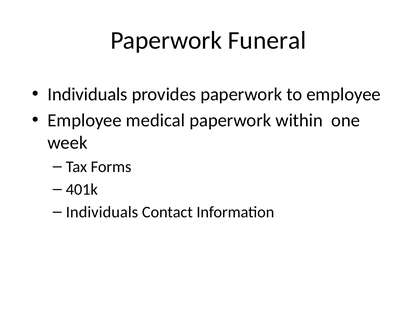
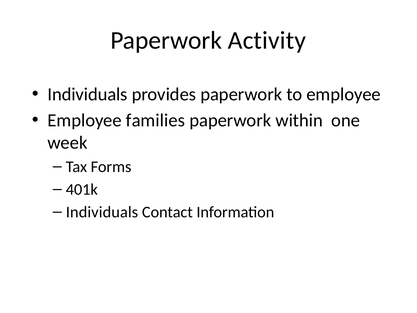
Funeral: Funeral -> Activity
medical: medical -> families
